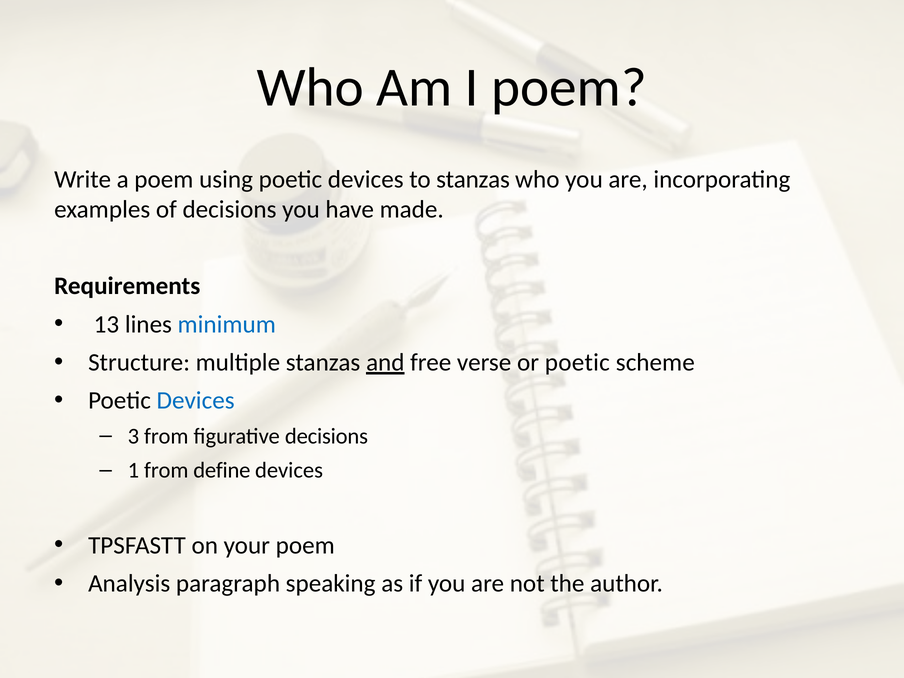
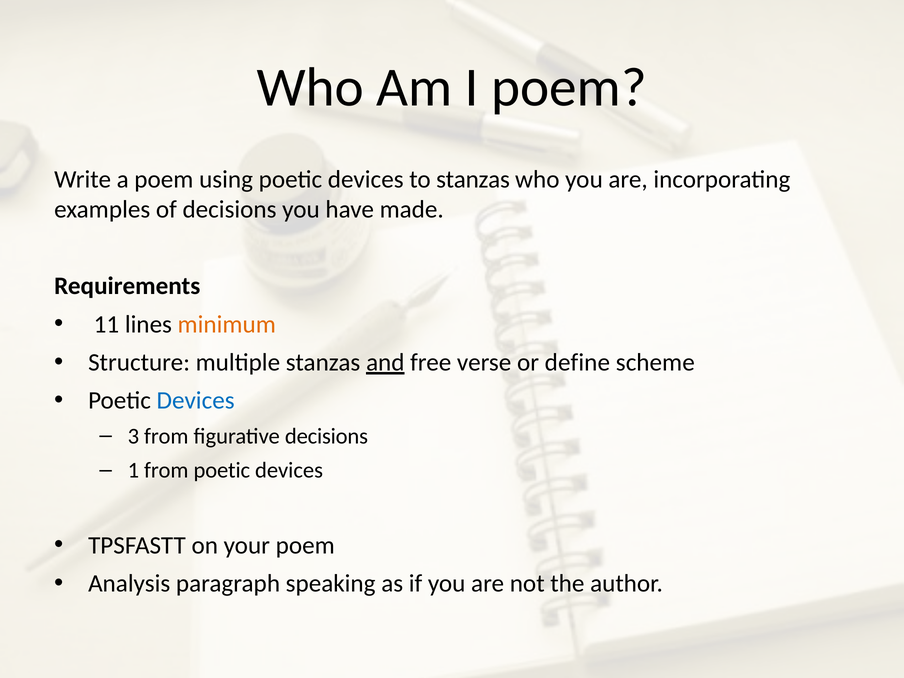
13: 13 -> 11
minimum colour: blue -> orange
or poetic: poetic -> define
from define: define -> poetic
